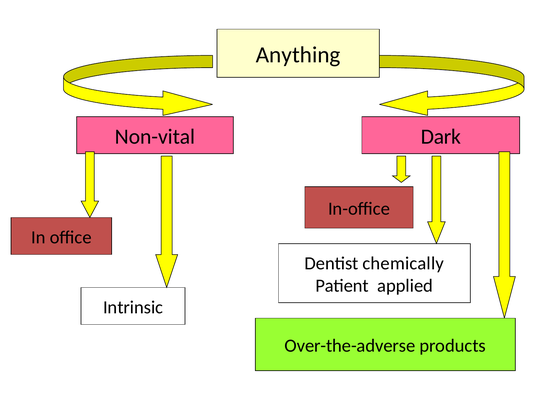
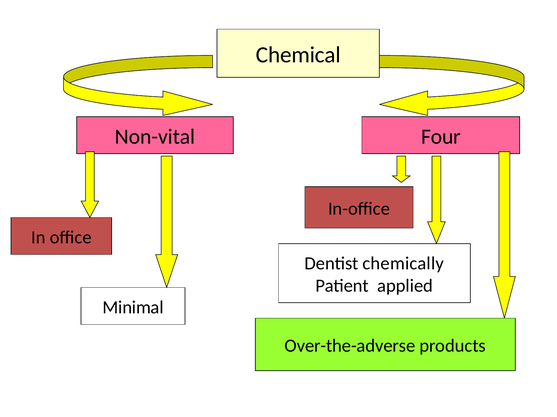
Anything: Anything -> Chemical
Dark: Dark -> Four
Intrinsic: Intrinsic -> Minimal
